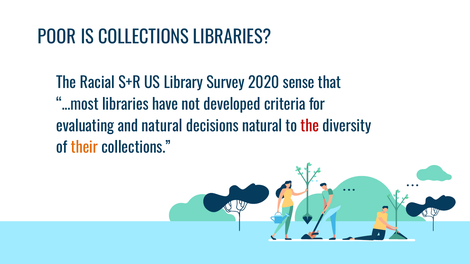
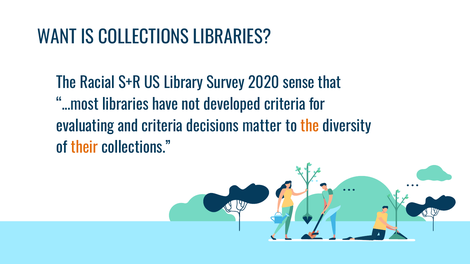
POOR: POOR -> WANT
and natural: natural -> criteria
decisions natural: natural -> matter
the at (310, 126) colour: red -> orange
